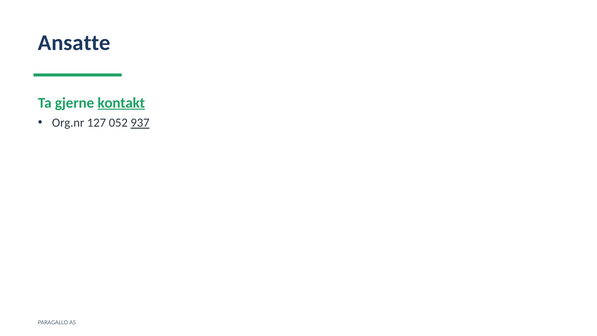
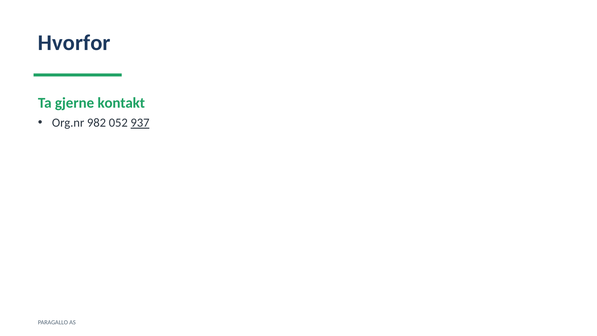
Ansatte: Ansatte -> Hvorfor
kontakt underline: present -> none
127: 127 -> 982
